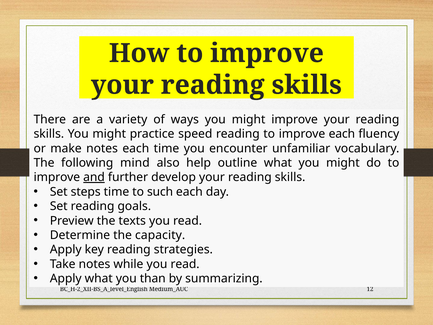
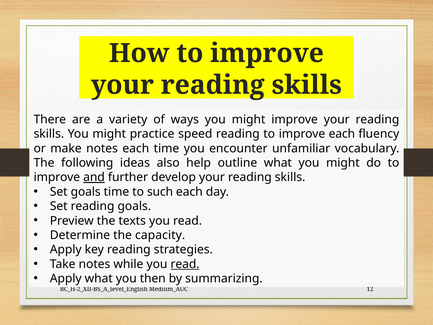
mind: mind -> ideas
Set steps: steps -> goals
read at (185, 264) underline: none -> present
than: than -> then
